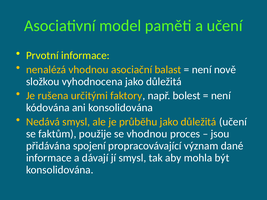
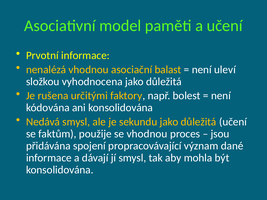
nově: nově -> uleví
průběhu: průběhu -> sekundu
